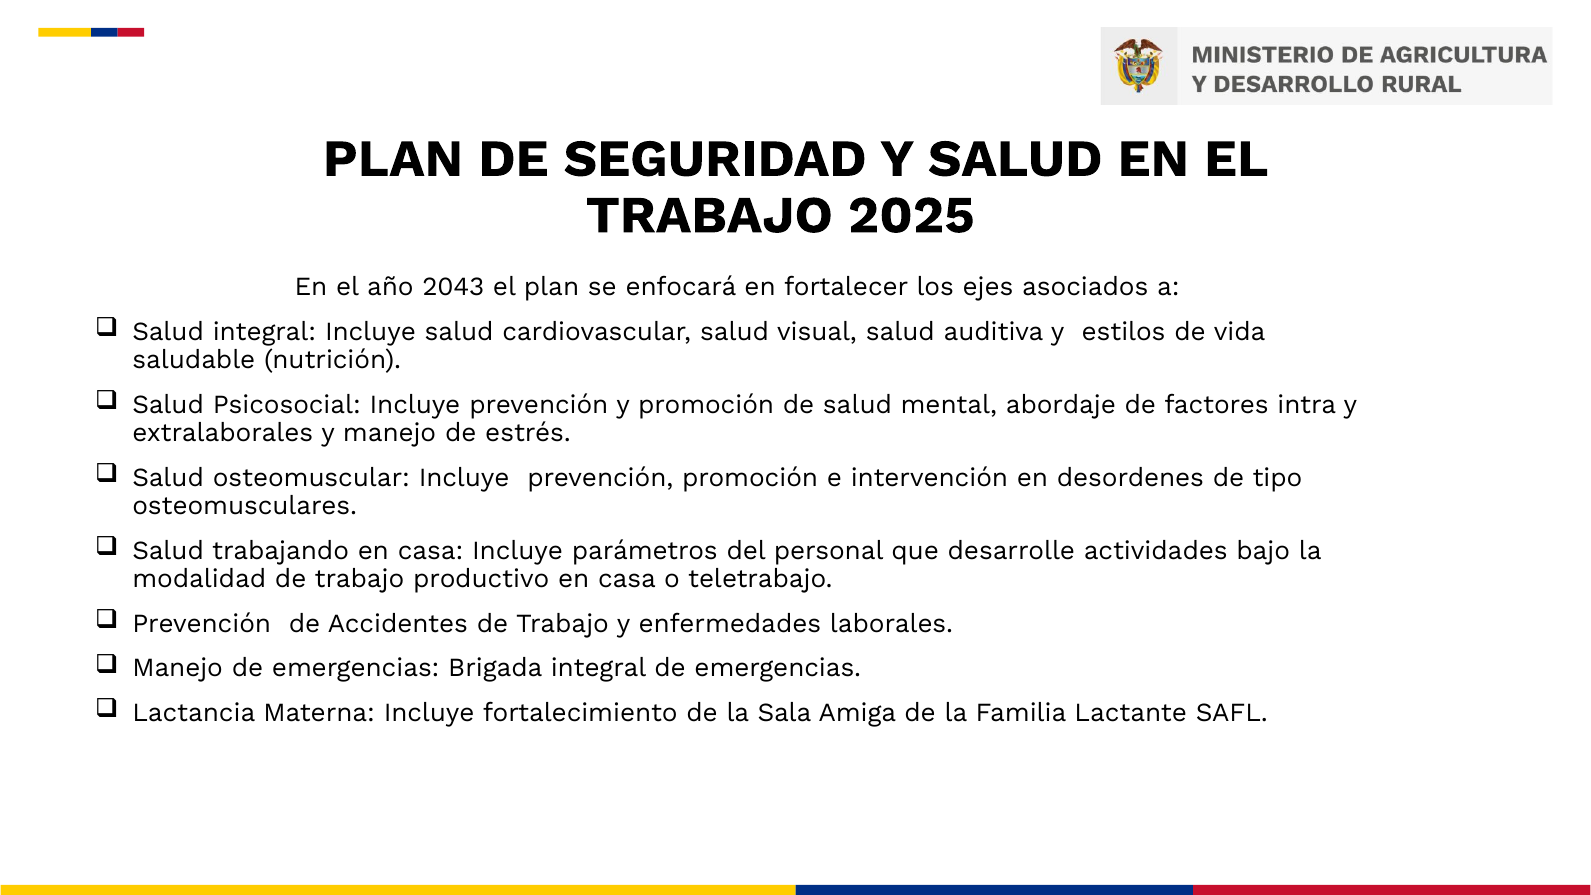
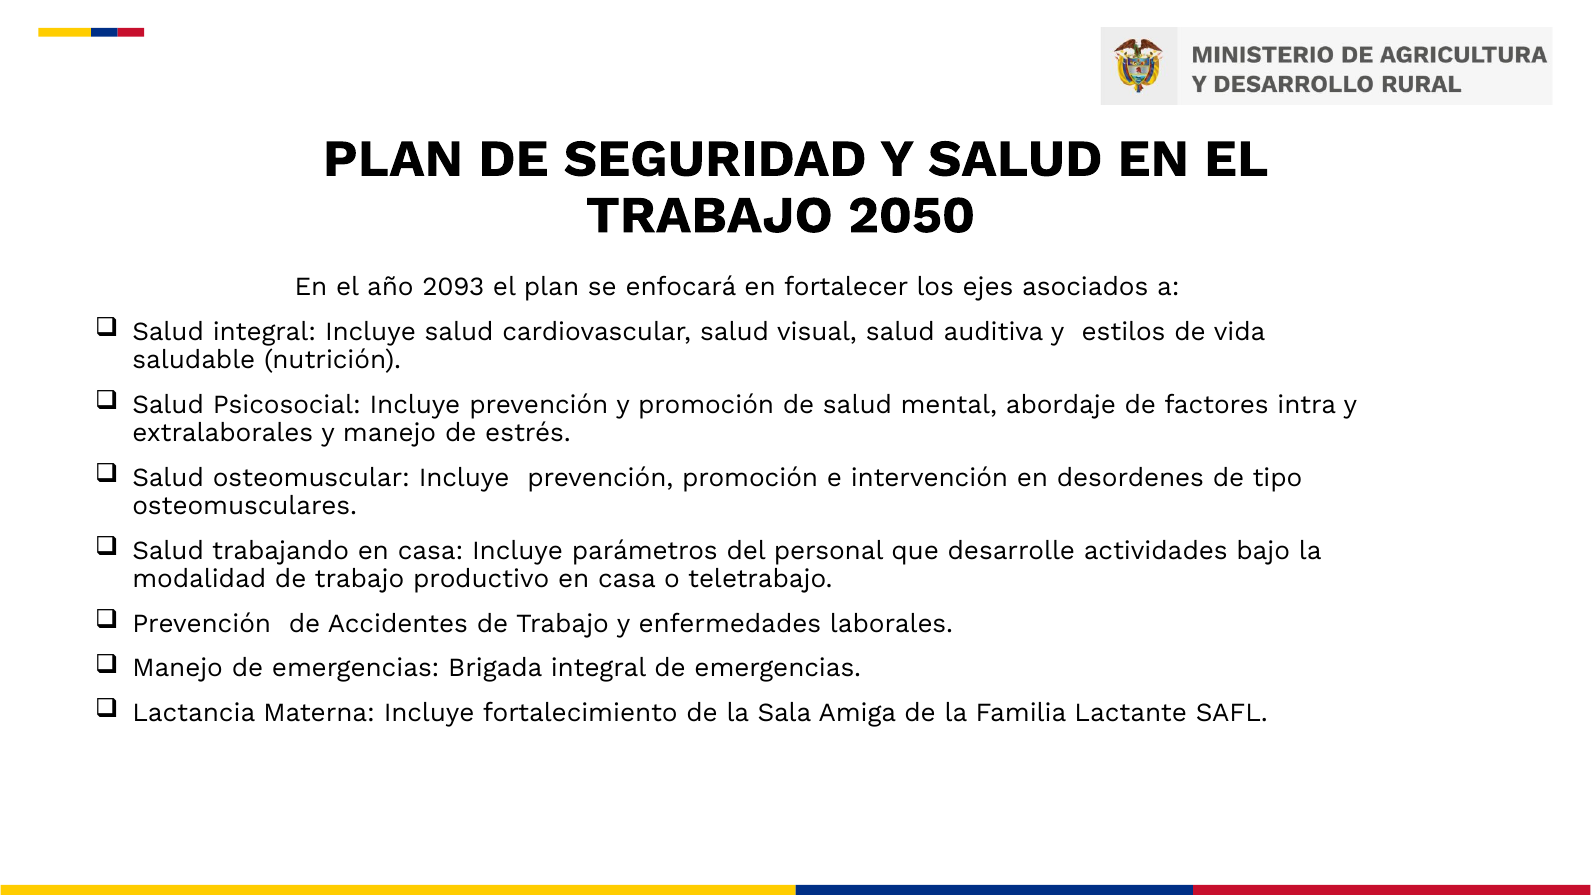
2025: 2025 -> 2050
2043: 2043 -> 2093
